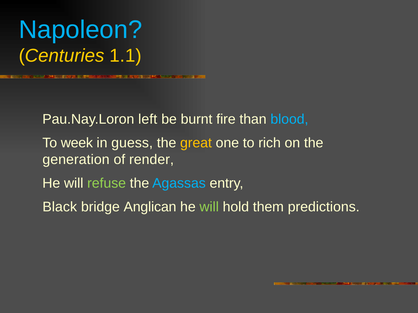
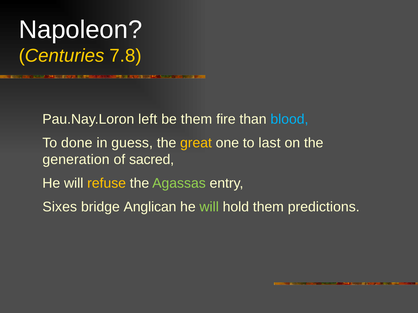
Napoleon colour: light blue -> white
1.1: 1.1 -> 7.8
be burnt: burnt -> them
week: week -> done
rich: rich -> last
render: render -> sacred
refuse colour: light green -> yellow
Agassas colour: light blue -> light green
Black: Black -> Sixes
